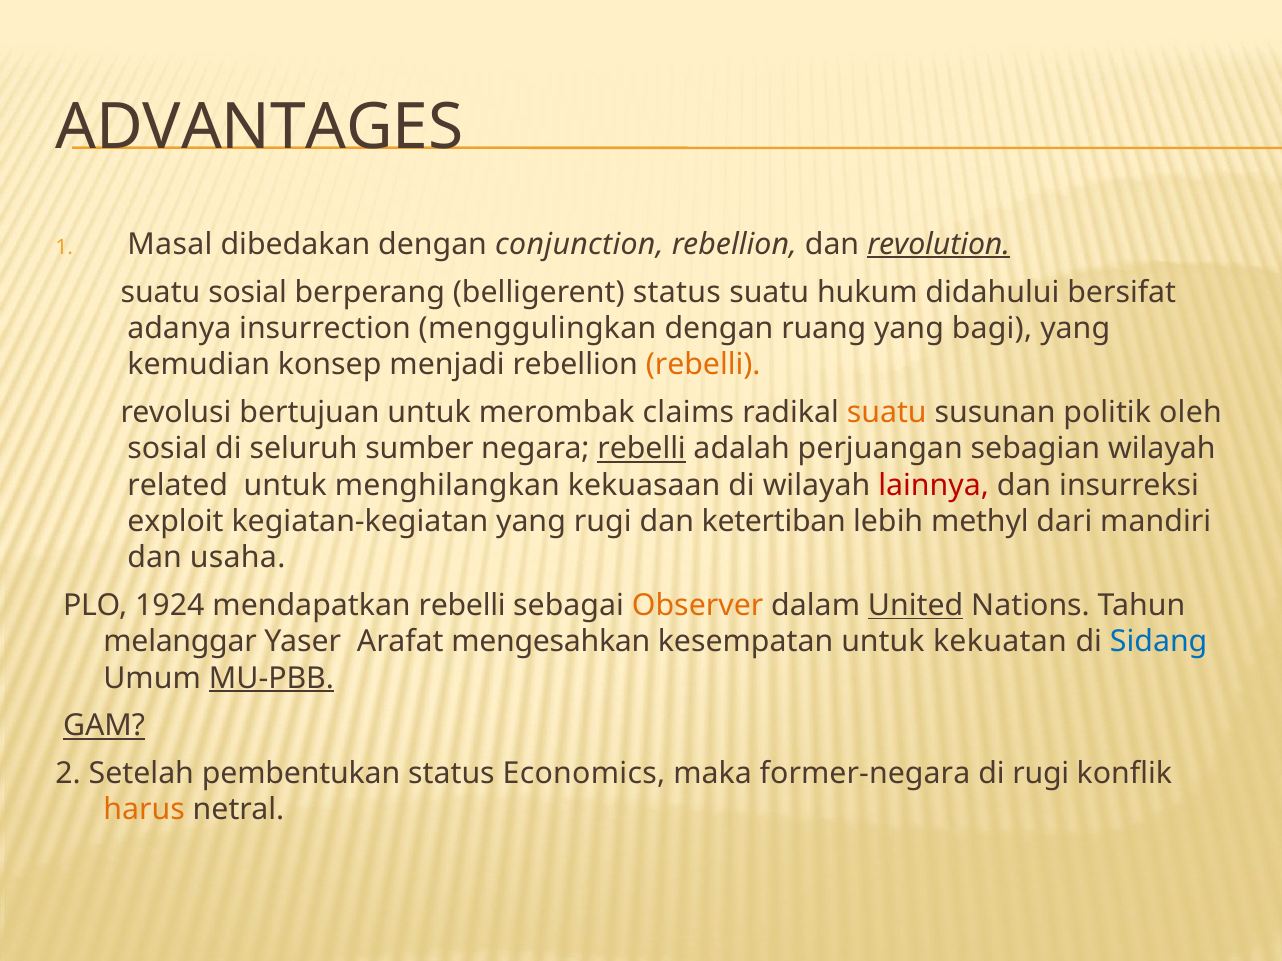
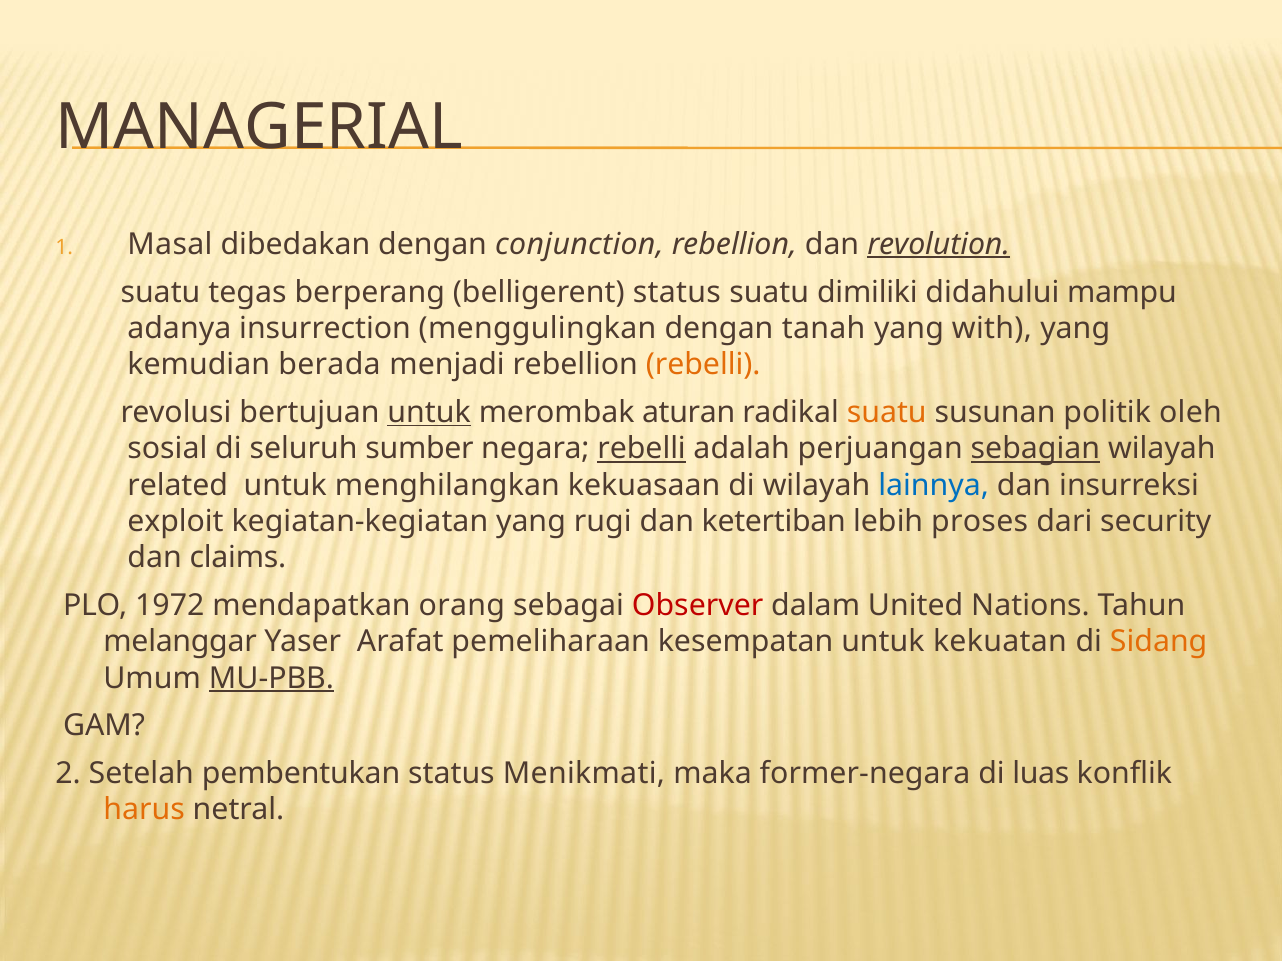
ADVANTAGES: ADVANTAGES -> MANAGERIAL
suatu sosial: sosial -> tegas
hukum: hukum -> dimiliki
bersifat: bersifat -> mampu
ruang: ruang -> tanah
bagi: bagi -> with
konsep: konsep -> berada
untuk at (429, 413) underline: none -> present
claims: claims -> aturan
sebagian underline: none -> present
lainnya colour: red -> blue
methyl: methyl -> proses
mandiri: mandiri -> security
usaha: usaha -> claims
1924: 1924 -> 1972
mendapatkan rebelli: rebelli -> orang
Observer colour: orange -> red
United underline: present -> none
mengesahkan: mengesahkan -> pemeliharaan
Sidang colour: blue -> orange
GAM underline: present -> none
Economics: Economics -> Menikmati
di rugi: rugi -> luas
